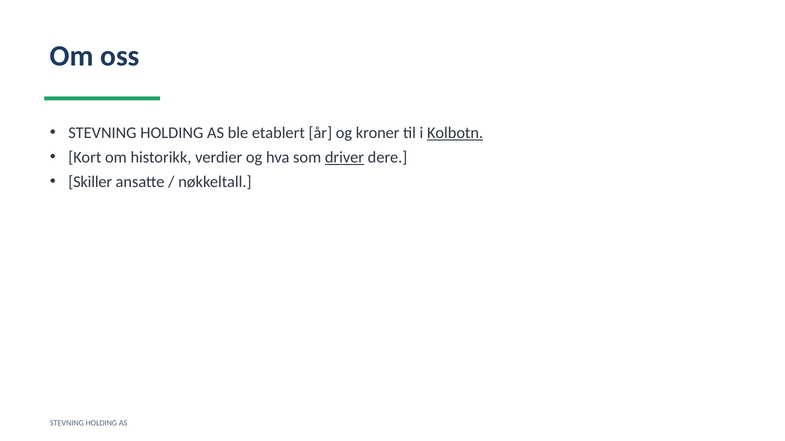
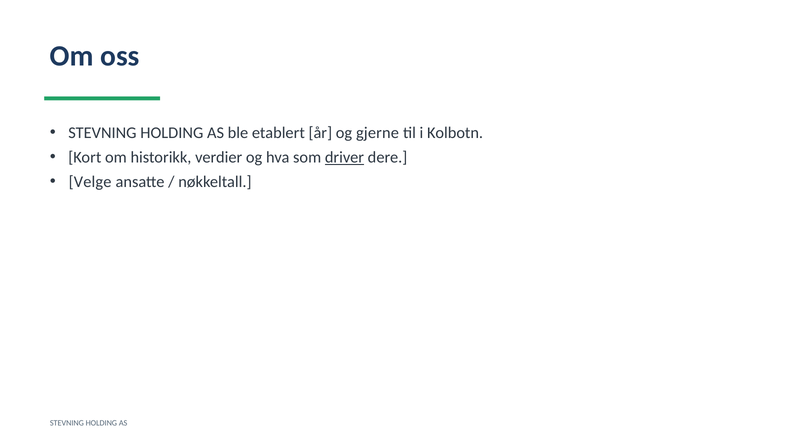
kroner: kroner -> gjerne
Kolbotn underline: present -> none
Skiller: Skiller -> Velge
